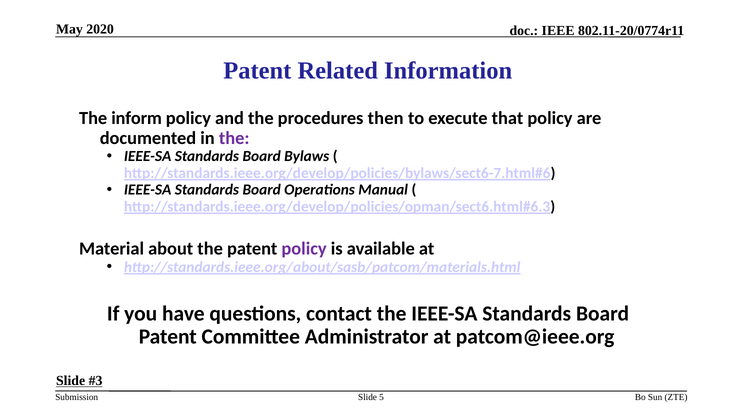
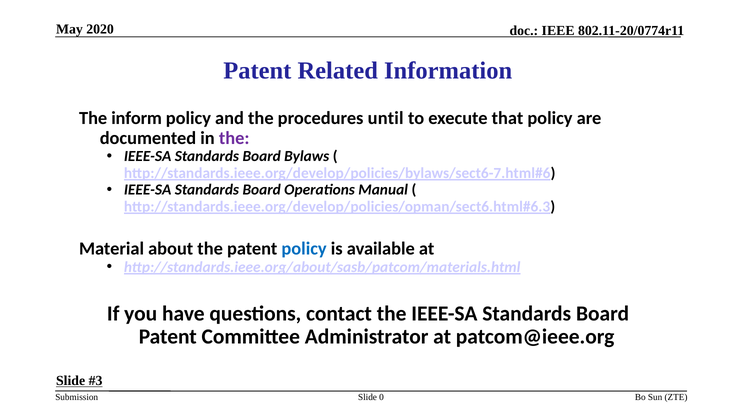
then: then -> until
policy at (304, 249) colour: purple -> blue
5: 5 -> 0
